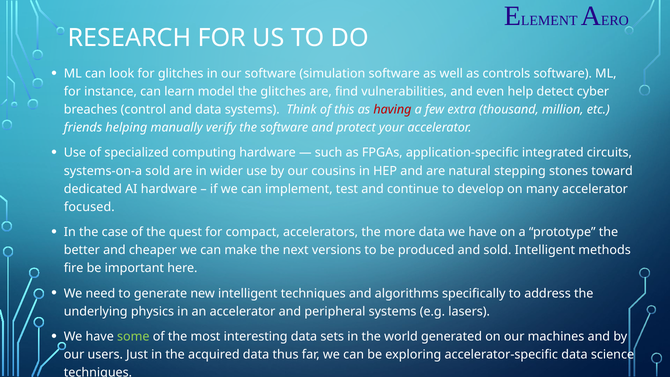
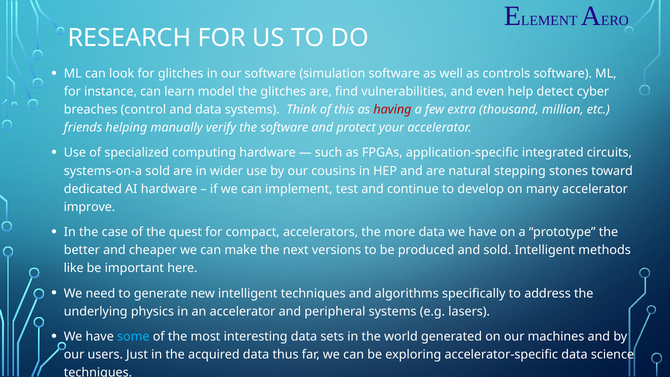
focused: focused -> improve
fire: fire -> like
some colour: light green -> light blue
